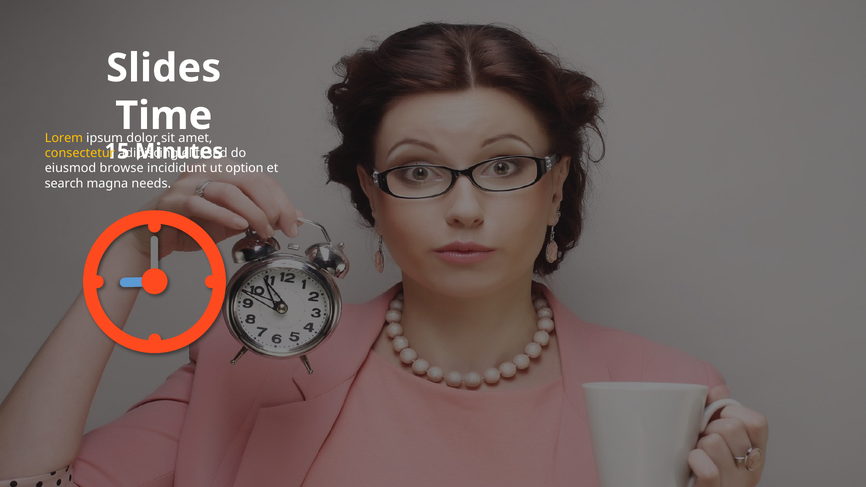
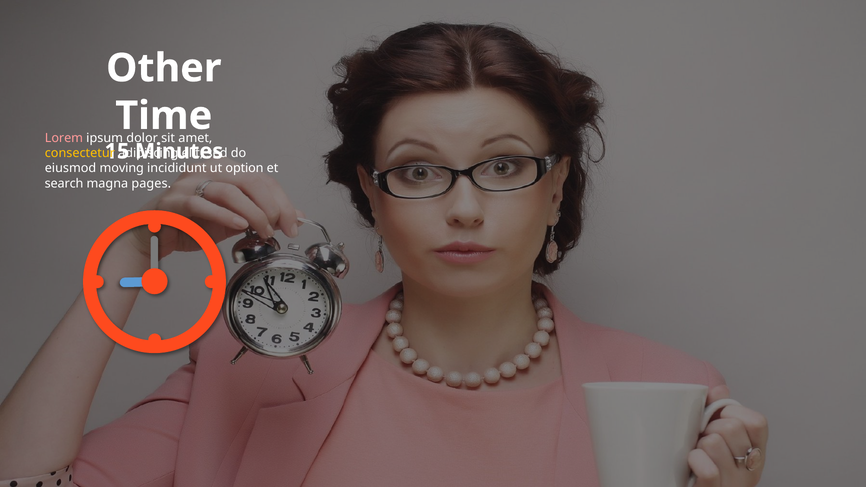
Slides: Slides -> Other
Lorem colour: yellow -> pink
browse: browse -> moving
needs: needs -> pages
